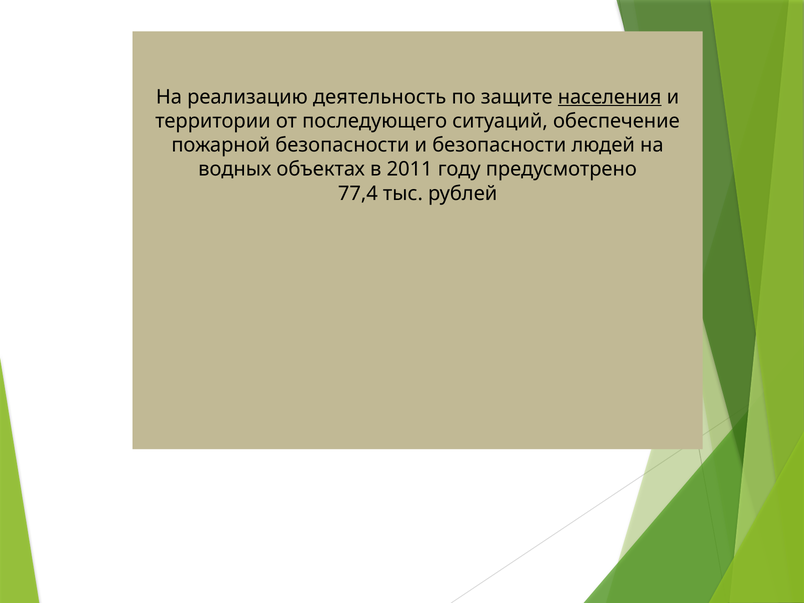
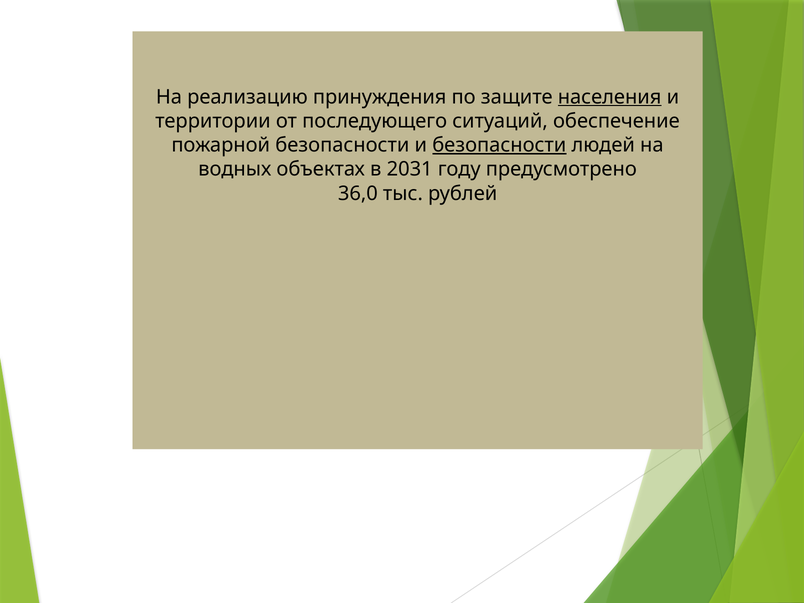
деятельность: деятельность -> принуждения
безопасности at (499, 145) underline: none -> present
2011: 2011 -> 2031
77,4: 77,4 -> 36,0
